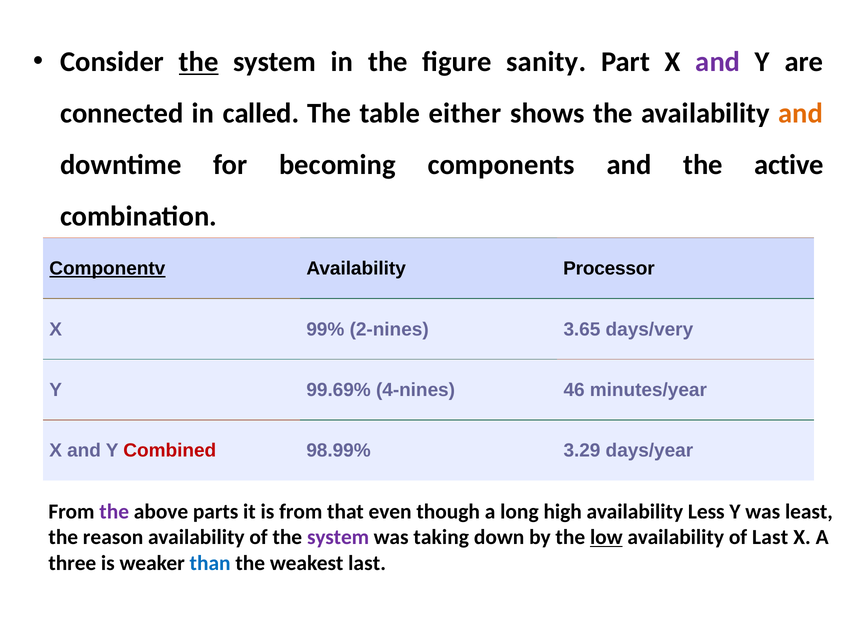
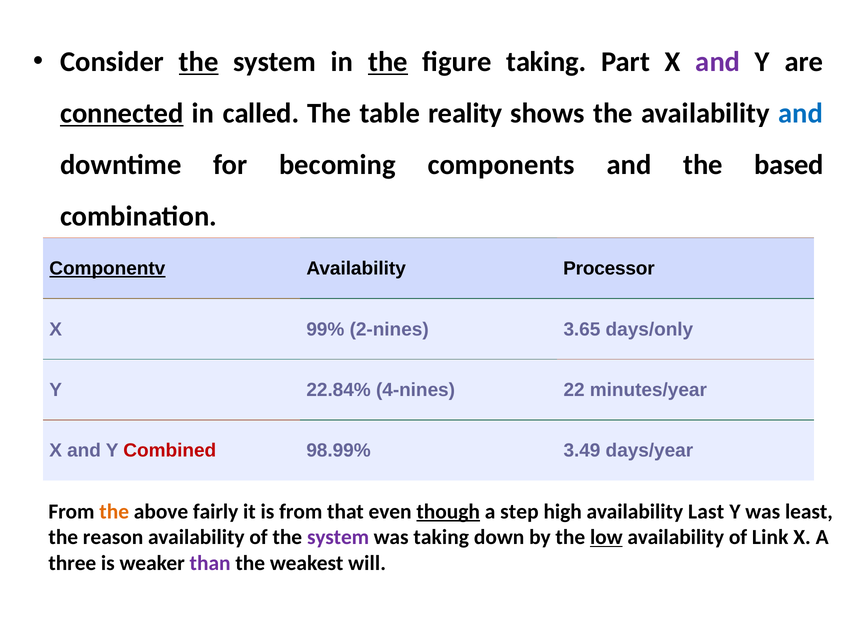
the at (388, 62) underline: none -> present
figure sanity: sanity -> taking
connected underline: none -> present
either: either -> reality
and at (801, 113) colour: orange -> blue
active: active -> based
days/very: days/very -> days/only
99.69%: 99.69% -> 22.84%
46: 46 -> 22
3.29: 3.29 -> 3.49
the at (114, 511) colour: purple -> orange
parts: parts -> fairly
though underline: none -> present
long: long -> step
Less: Less -> Last
of Last: Last -> Link
than colour: blue -> purple
weakest last: last -> will
